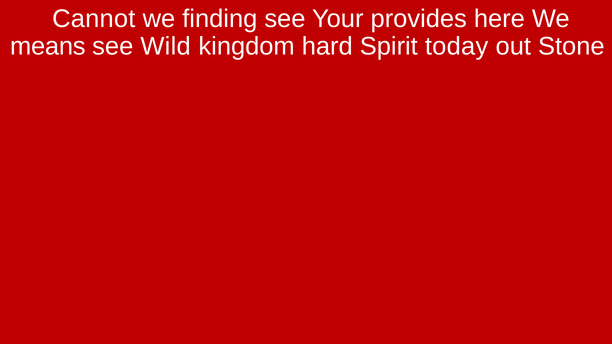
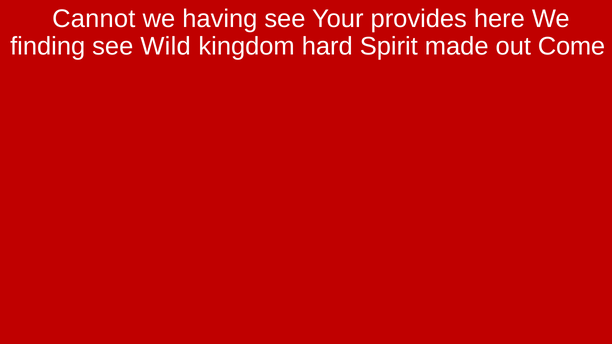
finding: finding -> having
means: means -> finding
today: today -> made
Stone: Stone -> Come
